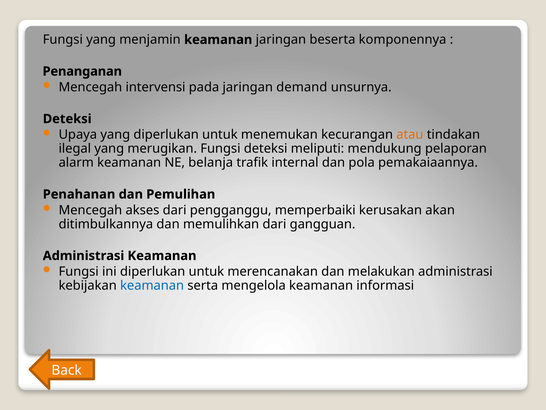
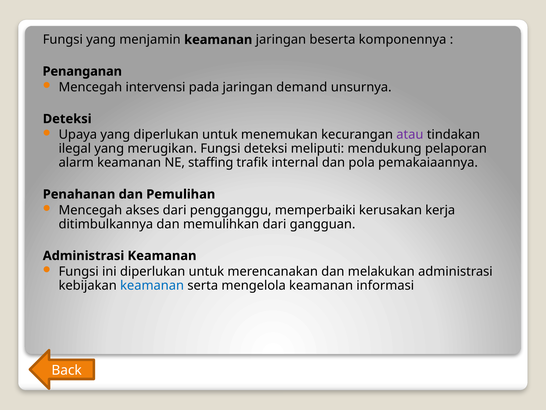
atau colour: orange -> purple
belanja: belanja -> staffing
akan: akan -> kerja
